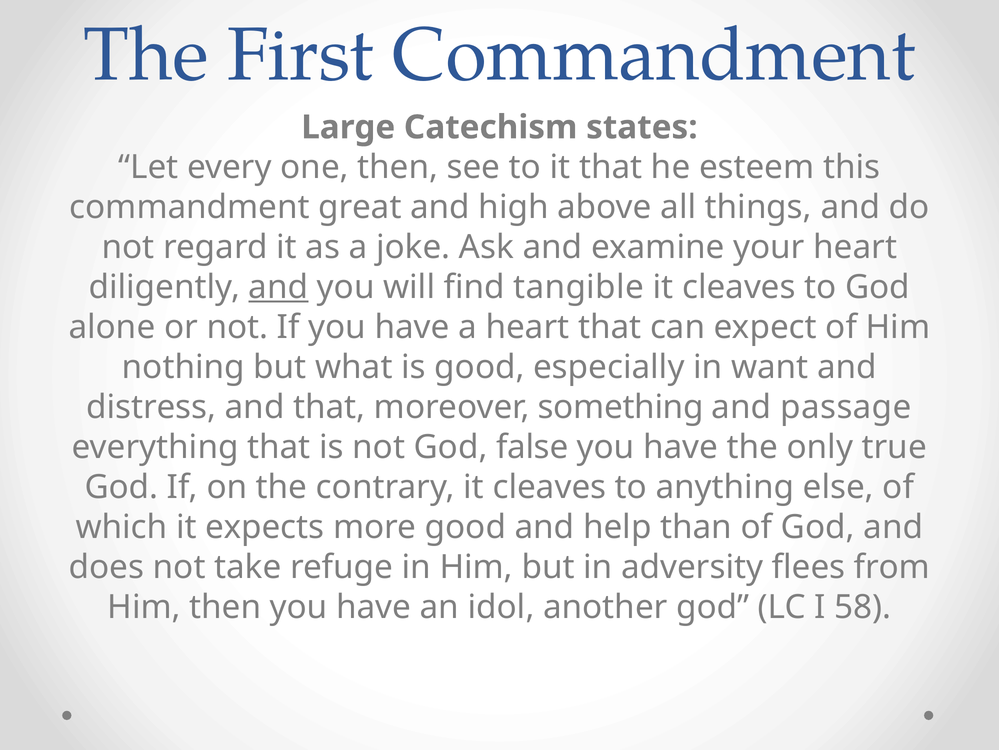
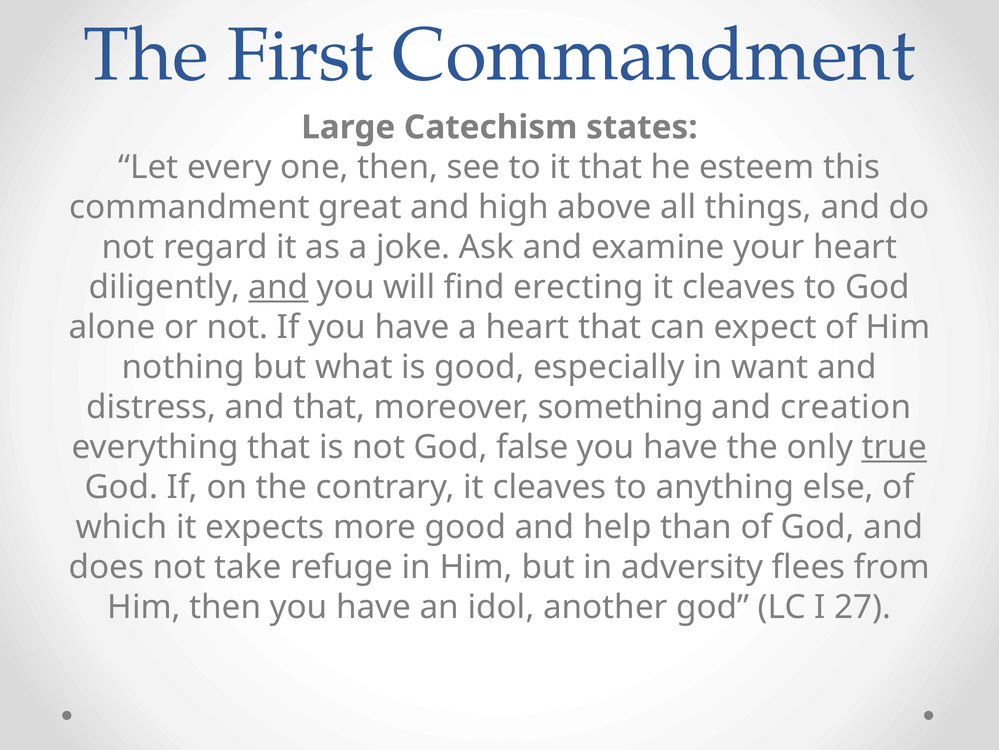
tangible: tangible -> erecting
passage: passage -> creation
true underline: none -> present
58: 58 -> 27
